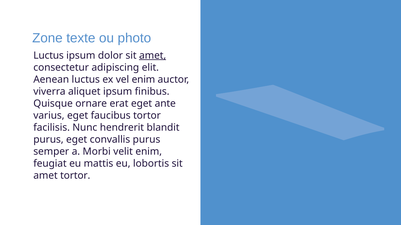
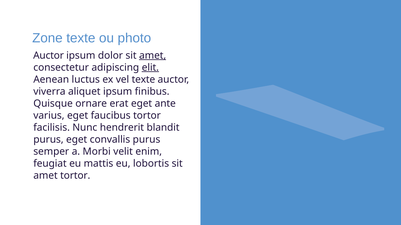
Luctus at (49, 56): Luctus -> Auctor
elit underline: none -> present
vel enim: enim -> texte
